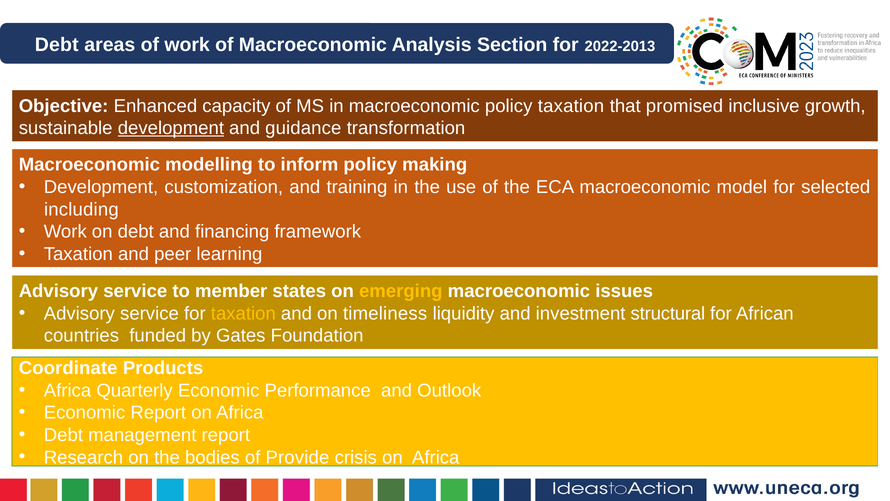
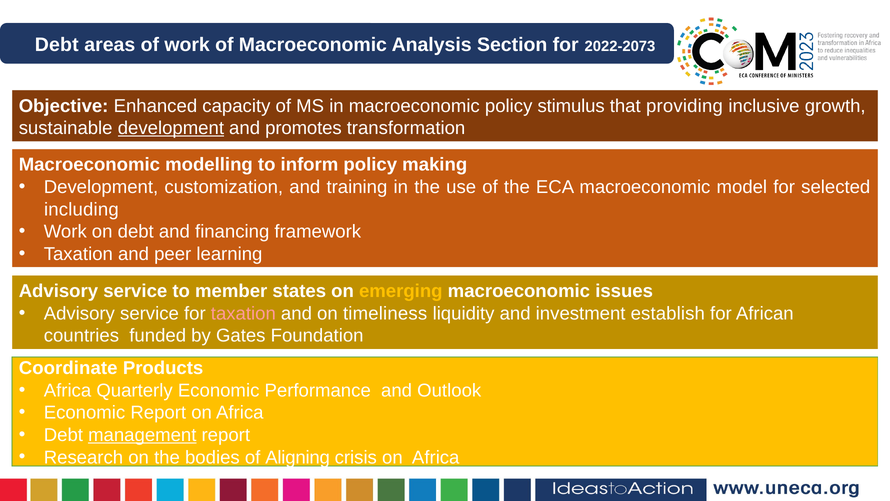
2022-2013: 2022-2013 -> 2022-2073
policy taxation: taxation -> stimulus
promised: promised -> providing
guidance: guidance -> promotes
taxation at (243, 313) colour: yellow -> pink
structural: structural -> establish
management underline: none -> present
Provide: Provide -> Aligning
